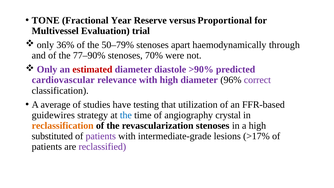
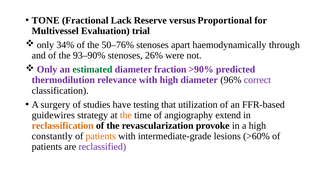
Year: Year -> Lack
36%: 36% -> 34%
50–79%: 50–79% -> 50–76%
77–90%: 77–90% -> 93–90%
70%: 70% -> 26%
estimated colour: red -> green
diastole: diastole -> fraction
cardiovascular: cardiovascular -> thermodilution
average: average -> surgery
the at (126, 115) colour: blue -> orange
crystal: crystal -> extend
revascularization stenoses: stenoses -> provoke
substituted: substituted -> constantly
patients at (101, 136) colour: purple -> orange
>17%: >17% -> >60%
